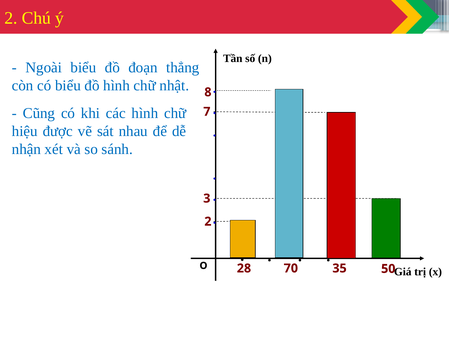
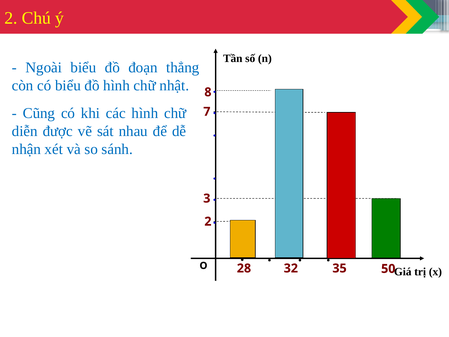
hiệu: hiệu -> diễn
70: 70 -> 32
